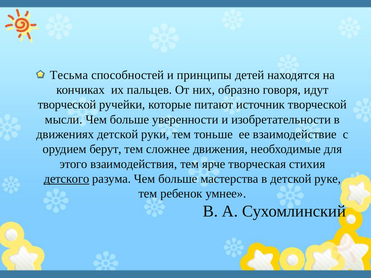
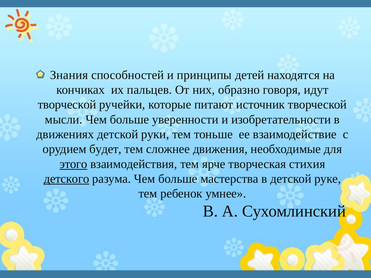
Тесьма: Тесьма -> Знания
берут: берут -> будет
этого underline: none -> present
